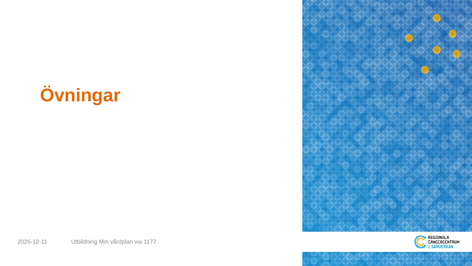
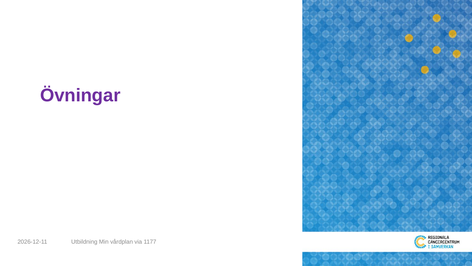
Övningar colour: orange -> purple
